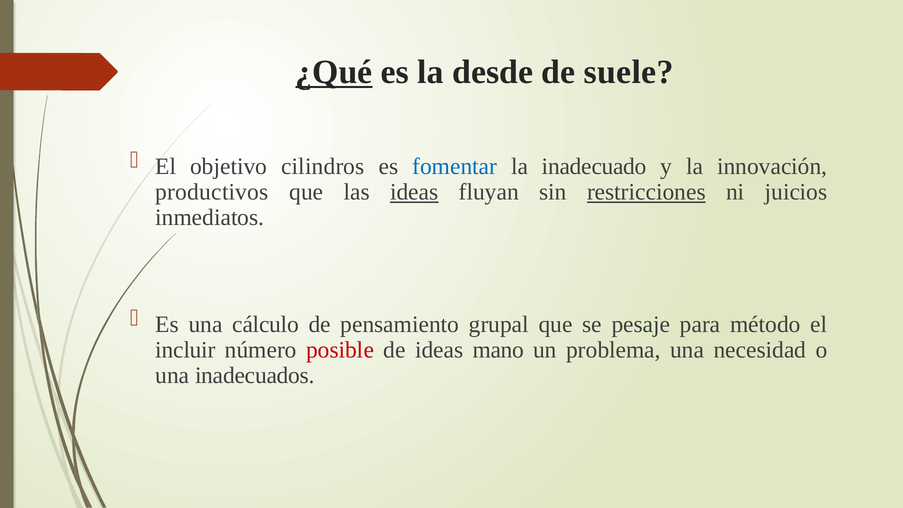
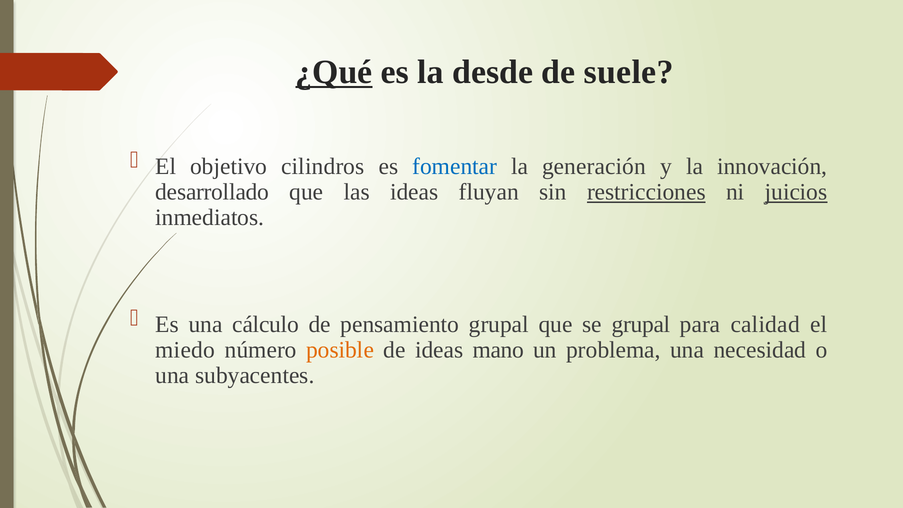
inadecuado: inadecuado -> generación
productivos: productivos -> desarrollado
ideas at (414, 192) underline: present -> none
juicios underline: none -> present
se pesaje: pesaje -> grupal
método: método -> calidad
incluir: incluir -> miedo
posible colour: red -> orange
inadecuados: inadecuados -> subyacentes
